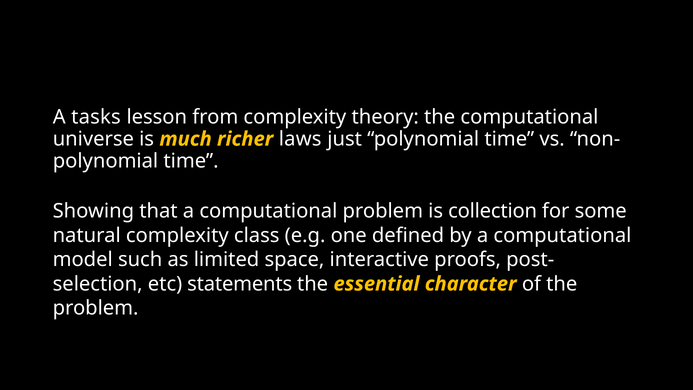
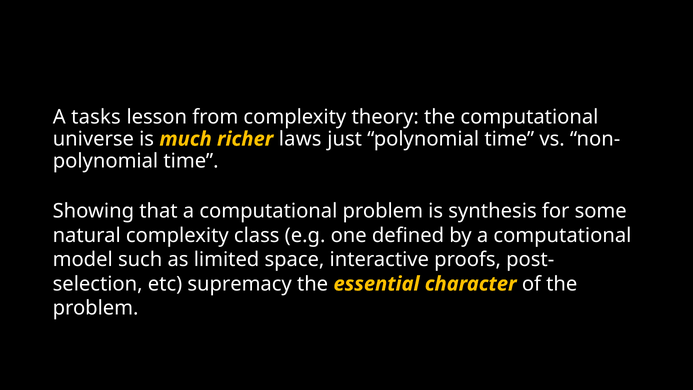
collection: collection -> synthesis
statements: statements -> supremacy
